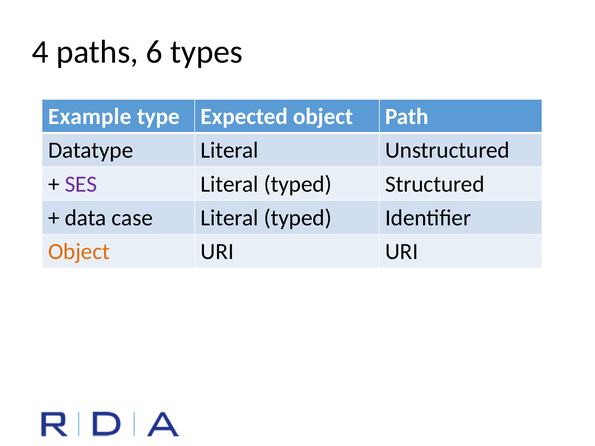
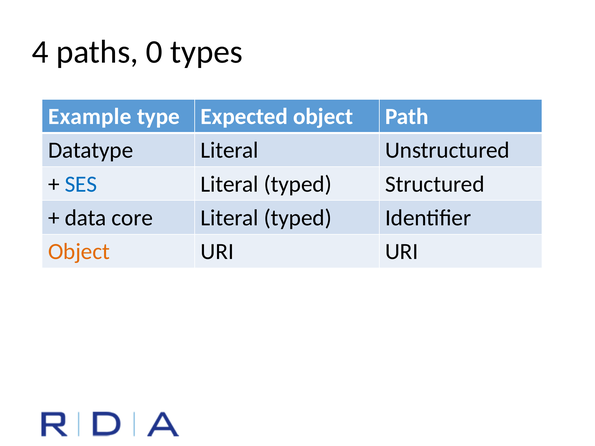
6: 6 -> 0
SES colour: purple -> blue
case: case -> core
